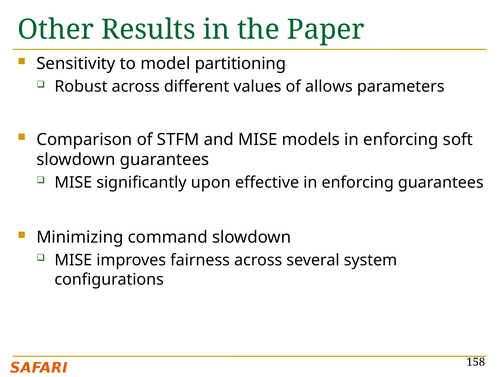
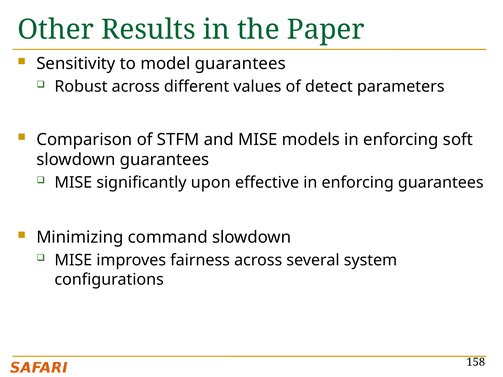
model partitioning: partitioning -> guarantees
allows: allows -> detect
